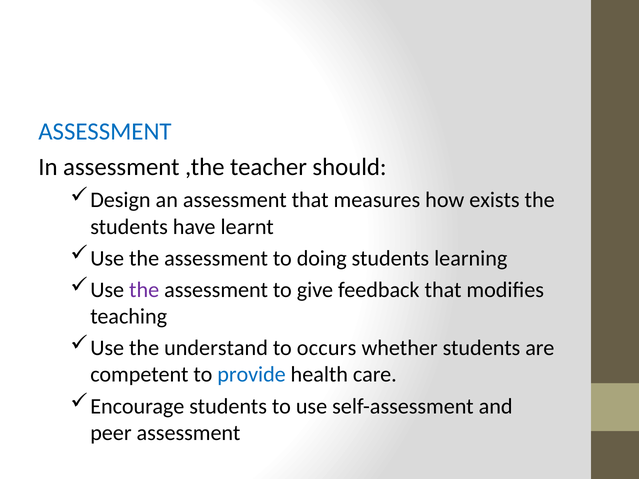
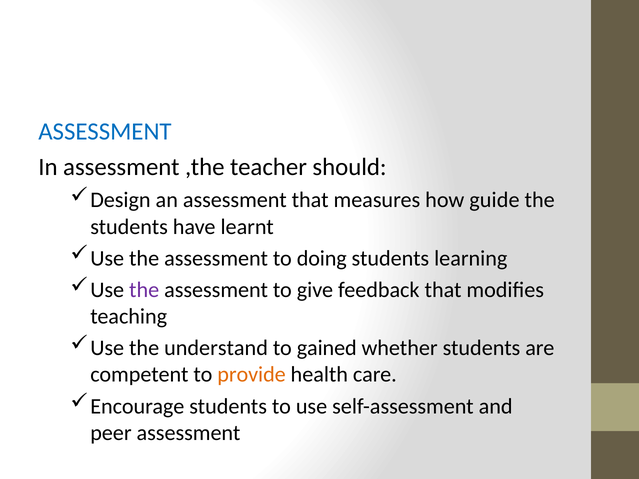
exists: exists -> guide
occurs: occurs -> gained
provide colour: blue -> orange
